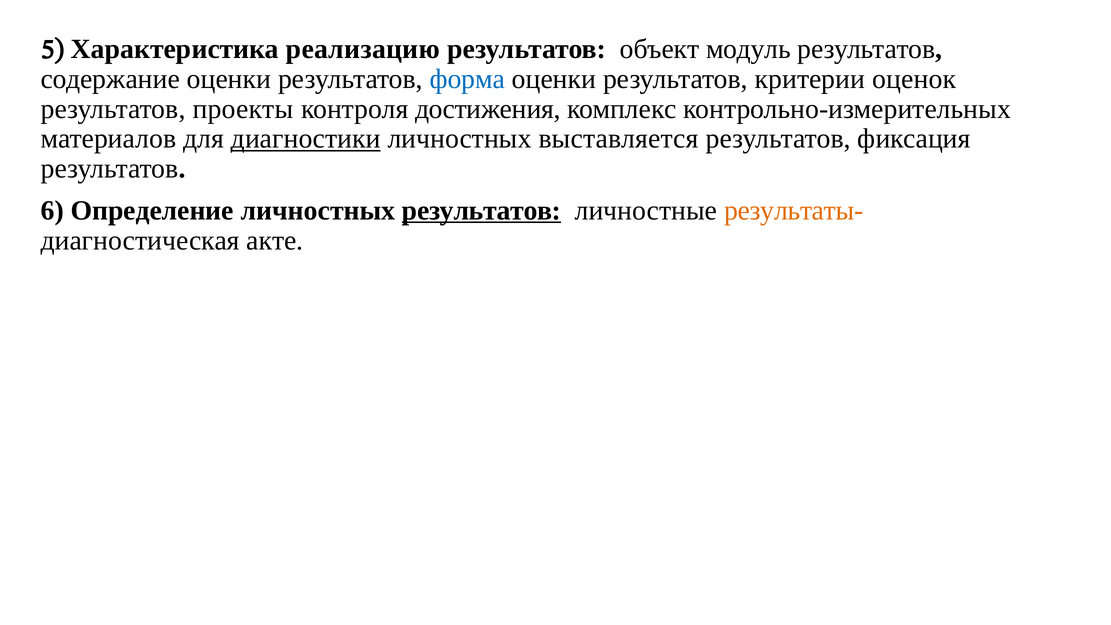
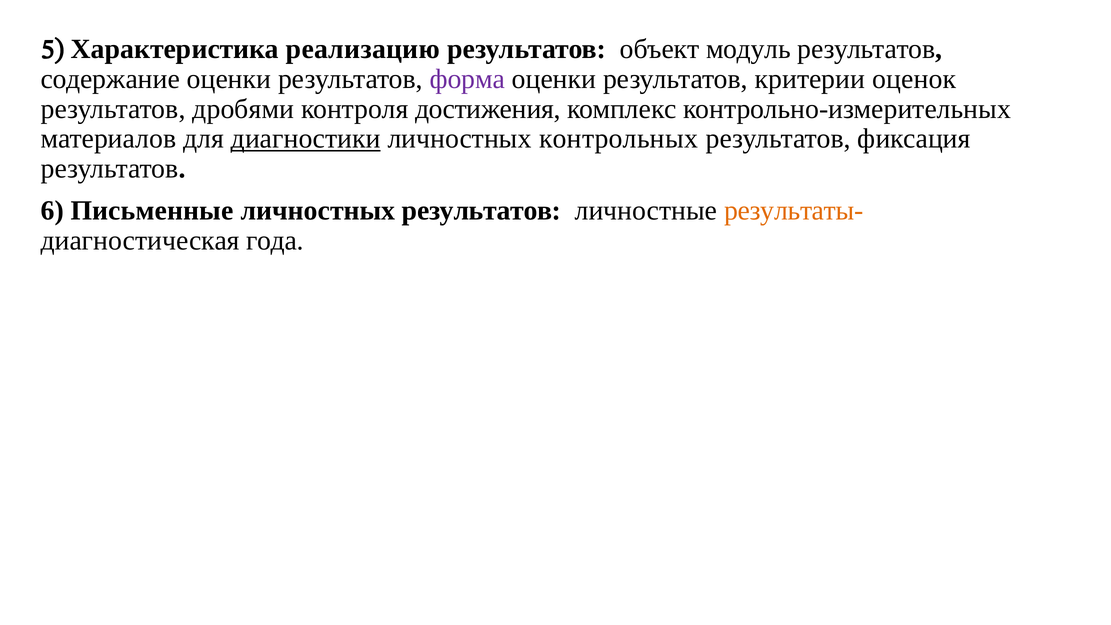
форма colour: blue -> purple
проекты: проекты -> дробями
выставляется: выставляется -> контрольных
Определение: Определение -> Письменные
результатов at (482, 210) underline: present -> none
акте: акте -> года
